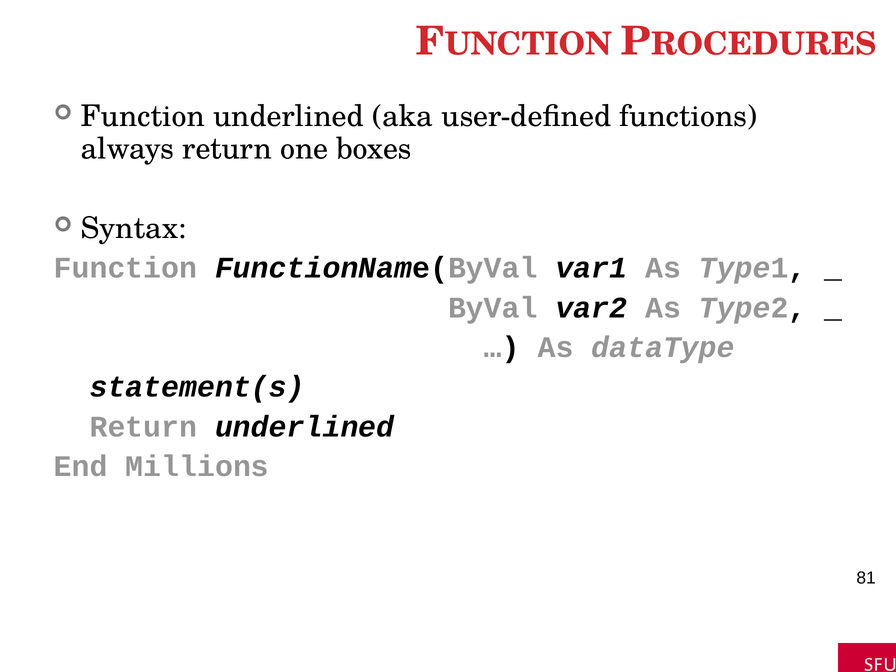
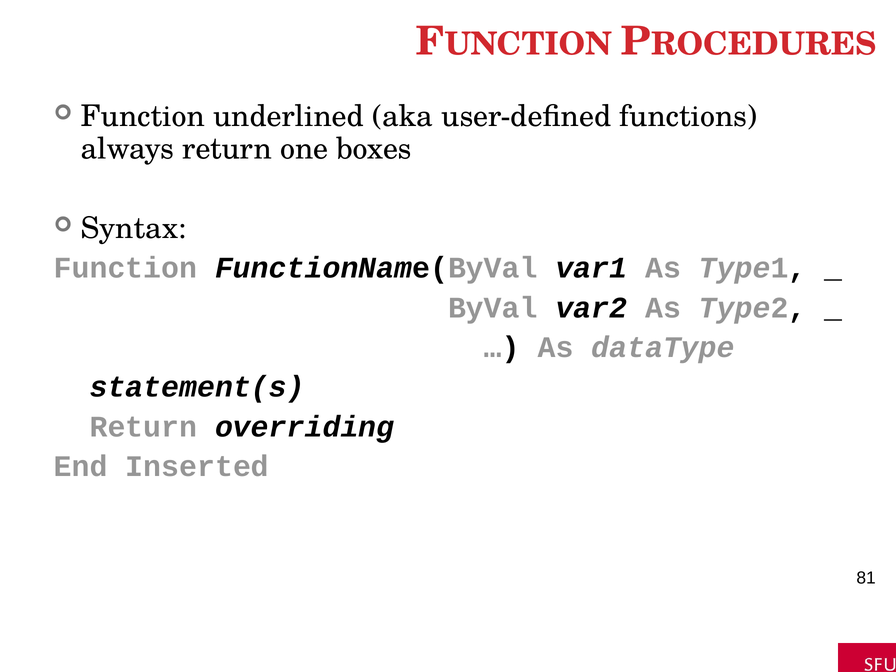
Return underlined: underlined -> overriding
Millions: Millions -> Inserted
